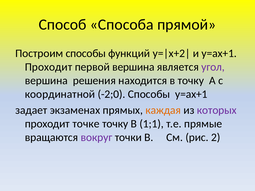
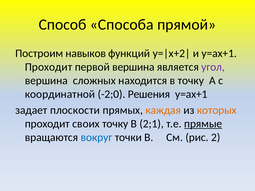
Построим способы: способы -> навыков
решения: решения -> сложных
-2;0 Способы: Способы -> Решения
экзаменах: экзаменах -> плоскости
которых colour: purple -> orange
точке: точке -> своих
1;1: 1;1 -> 2;1
прямые underline: none -> present
вокруг colour: purple -> blue
